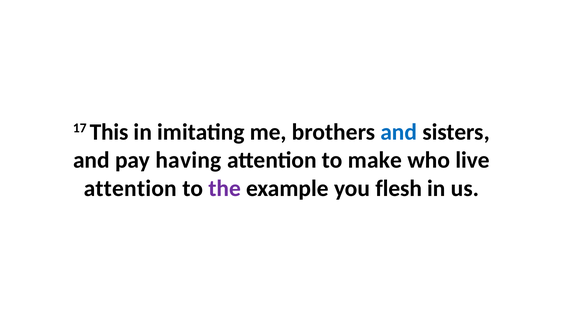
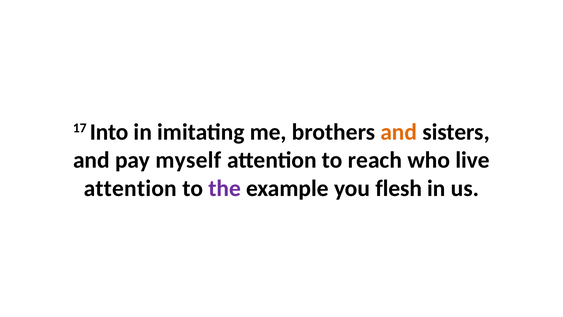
This: This -> Into
and at (399, 132) colour: blue -> orange
having: having -> myself
make: make -> reach
